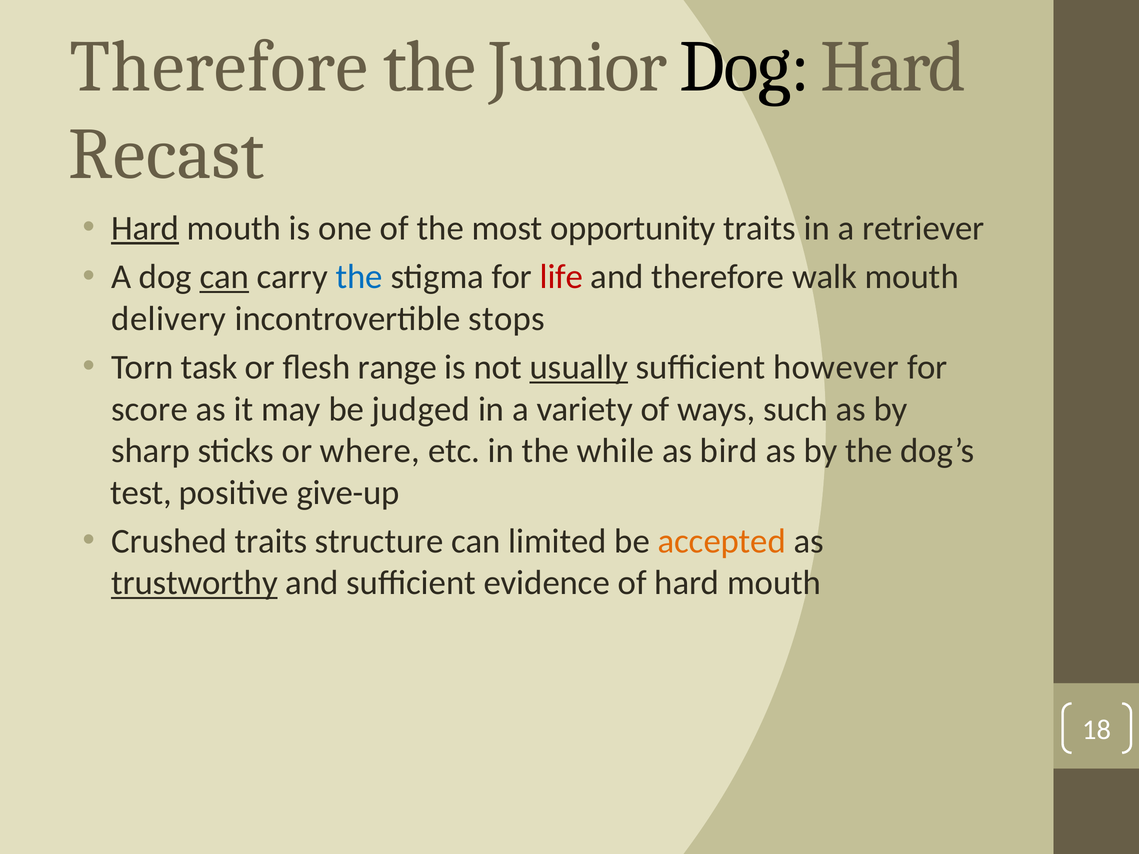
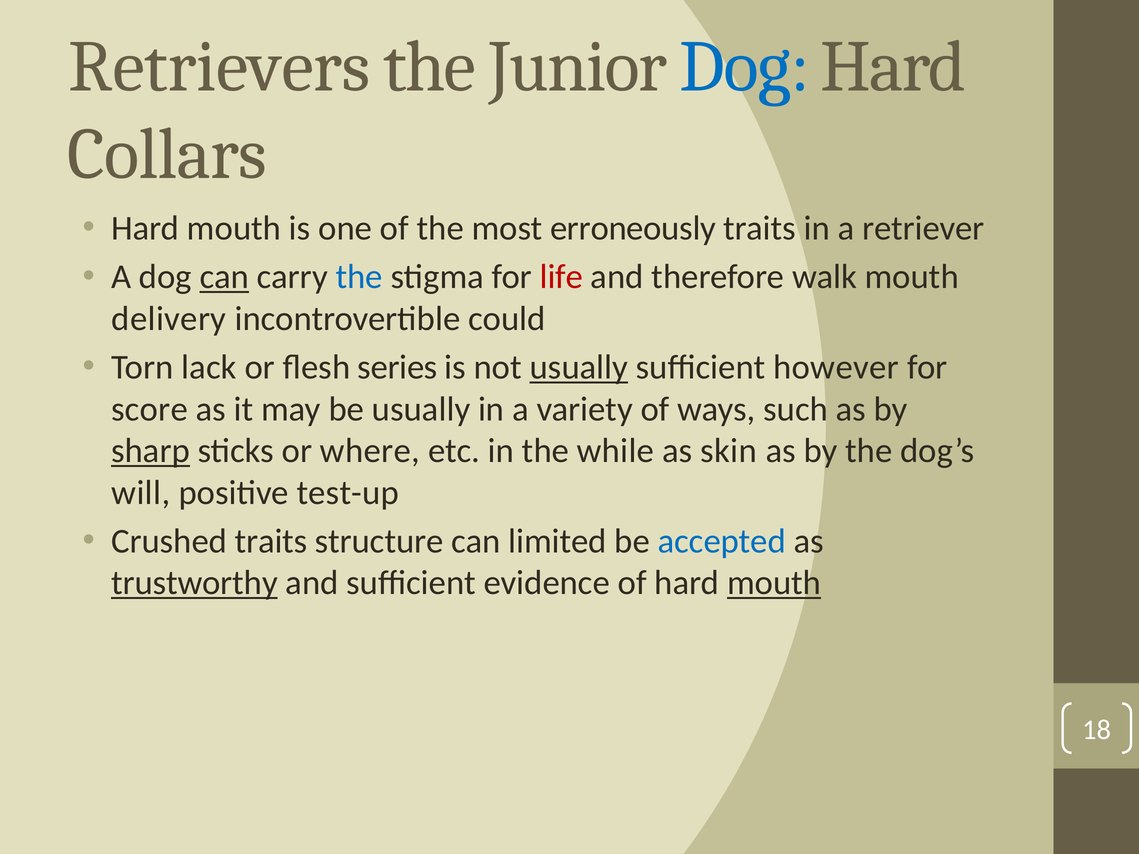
Therefore at (219, 67): Therefore -> Retrievers
Dog at (744, 67) colour: black -> blue
Recast: Recast -> Collars
Hard at (145, 228) underline: present -> none
opportunity: opportunity -> erroneously
stops: stops -> could
task: task -> lack
range: range -> series
be judged: judged -> usually
sharp underline: none -> present
bird: bird -> skin
test: test -> will
give-up: give-up -> test-up
accepted colour: orange -> blue
mouth at (774, 583) underline: none -> present
